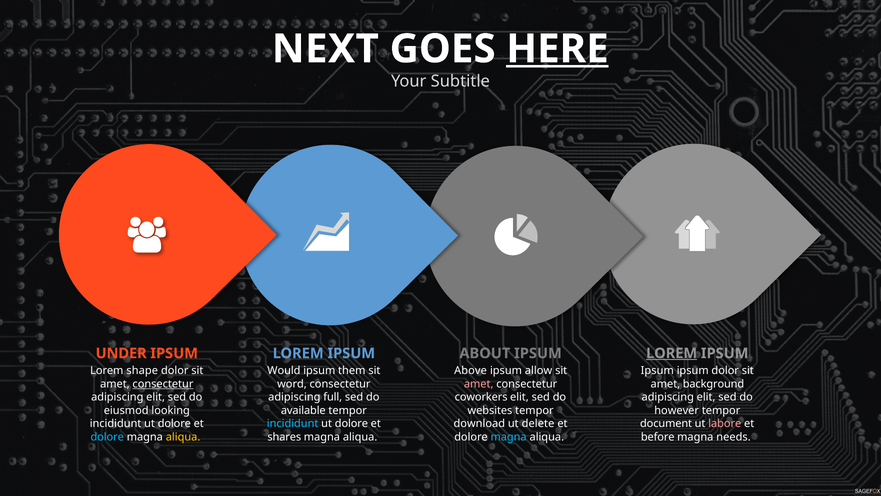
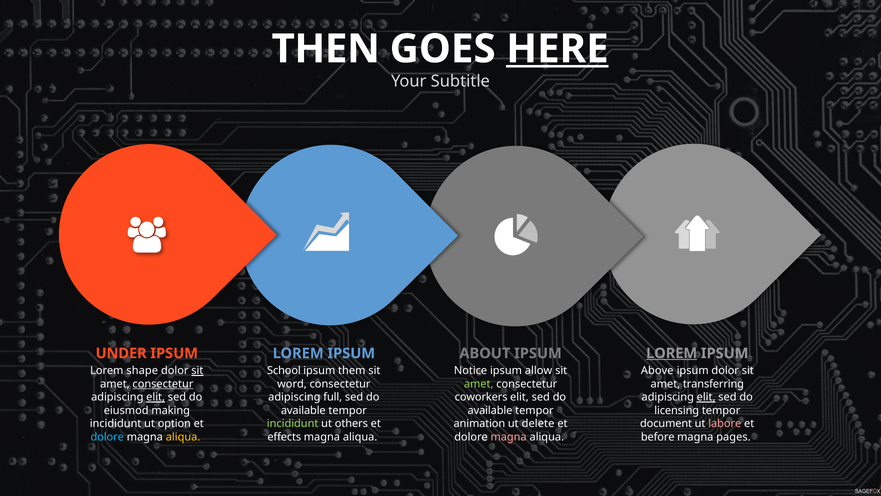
NEXT: NEXT -> THEN
sit at (197, 370) underline: none -> present
Would: Would -> School
Above: Above -> Notice
Ipsum at (657, 370): Ipsum -> Above
amet at (479, 384) colour: pink -> light green
background: background -> transferring
elit at (156, 397) underline: none -> present
elit at (706, 397) underline: none -> present
looking: looking -> making
websites at (490, 410): websites -> available
however: however -> licensing
dolore at (174, 423): dolore -> option
incididunt at (293, 423) colour: light blue -> light green
dolore at (351, 423): dolore -> others
download: download -> animation
shares: shares -> effects
magna at (509, 436) colour: light blue -> pink
needs: needs -> pages
